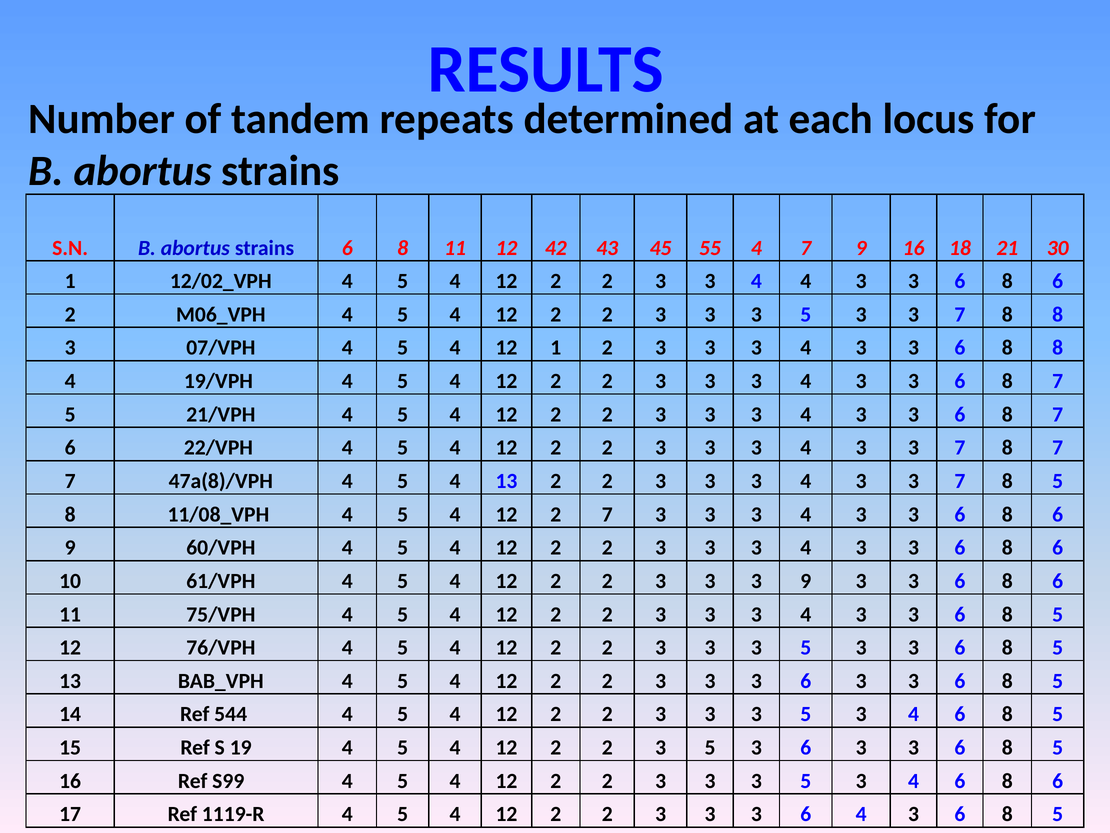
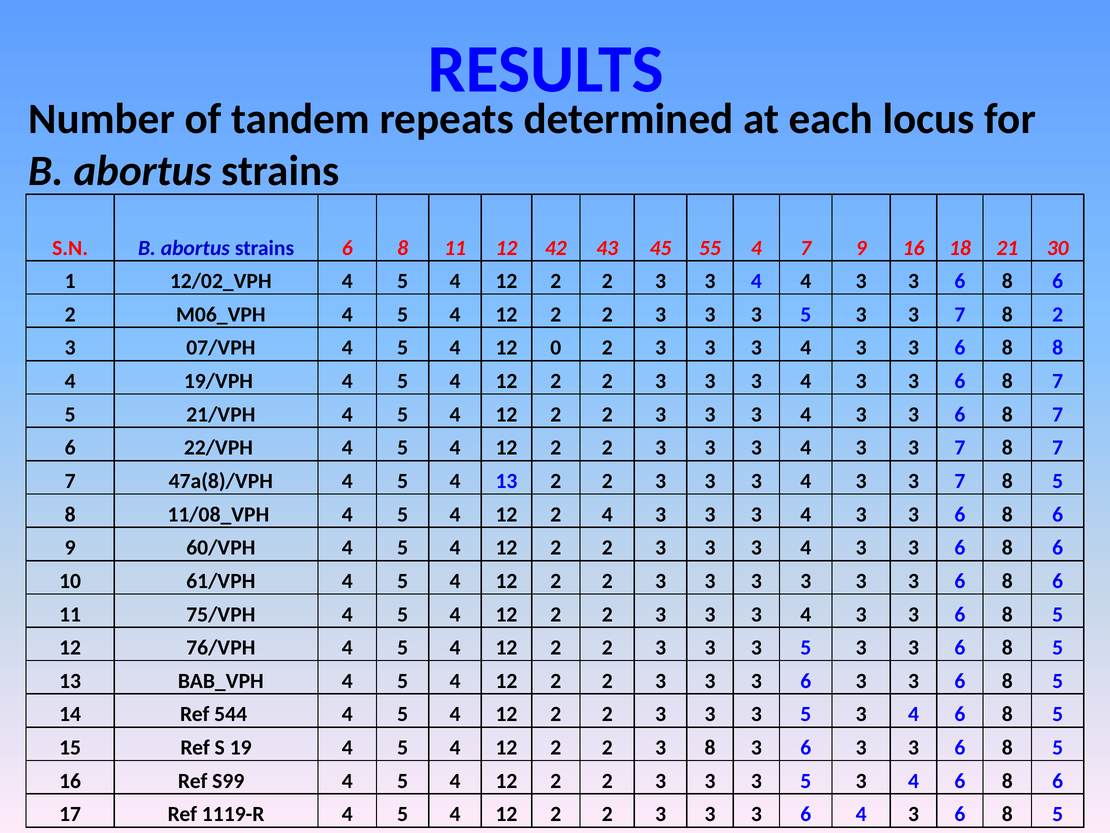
7 8 8: 8 -> 2
12 1: 1 -> 0
2 7: 7 -> 4
9 at (806, 581): 9 -> 3
2 3 5: 5 -> 8
